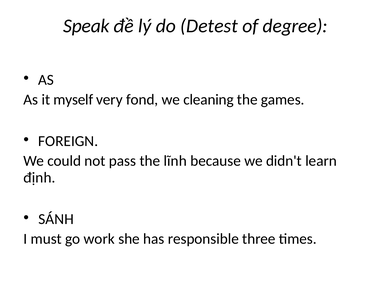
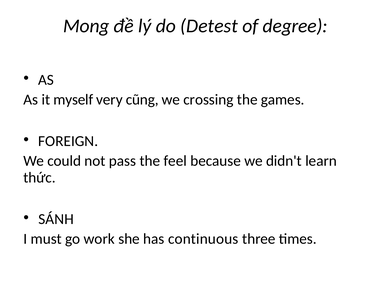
Speak: Speak -> Mong
fond: fond -> cũng
cleaning: cleaning -> crossing
lĩnh: lĩnh -> feel
định: định -> thức
responsible: responsible -> continuous
